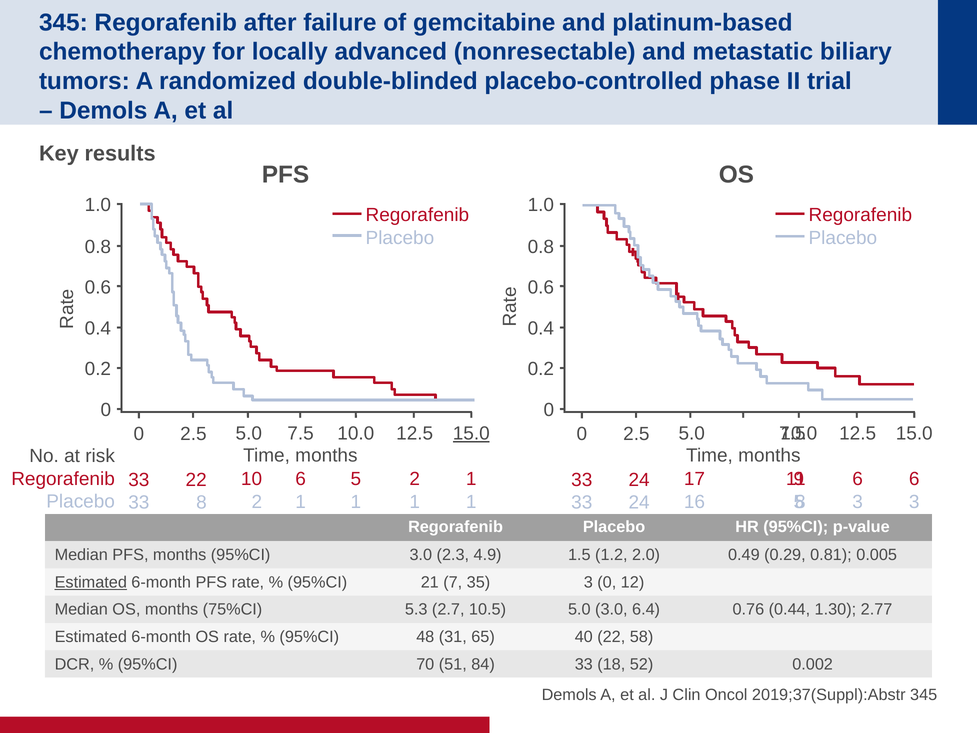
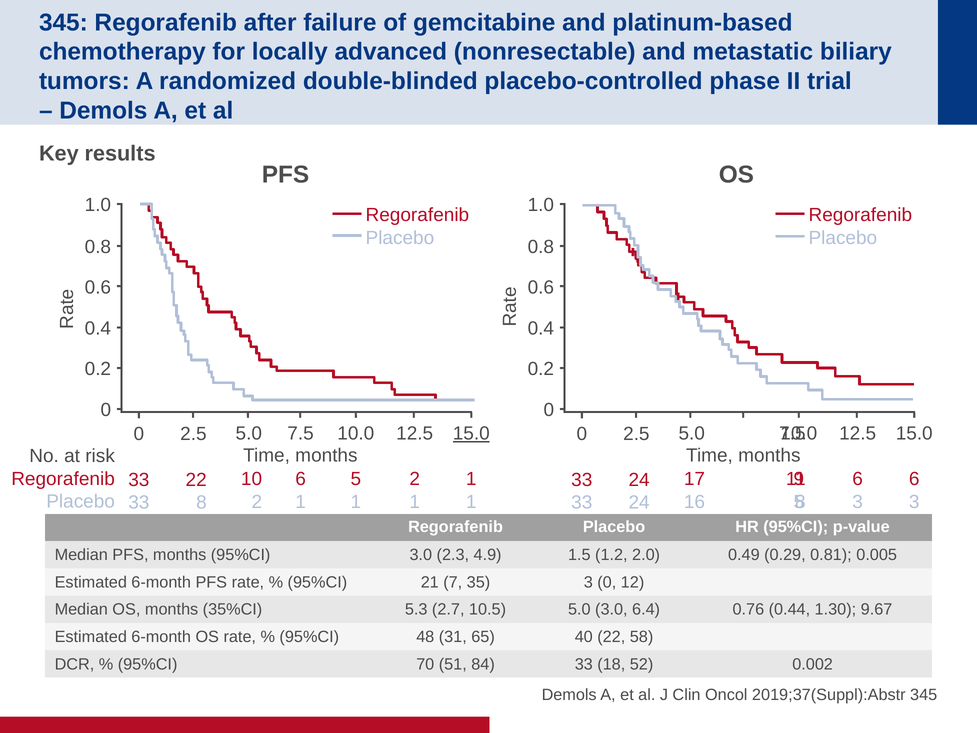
Estimated at (91, 582) underline: present -> none
75%CI: 75%CI -> 35%CI
2.77: 2.77 -> 9.67
